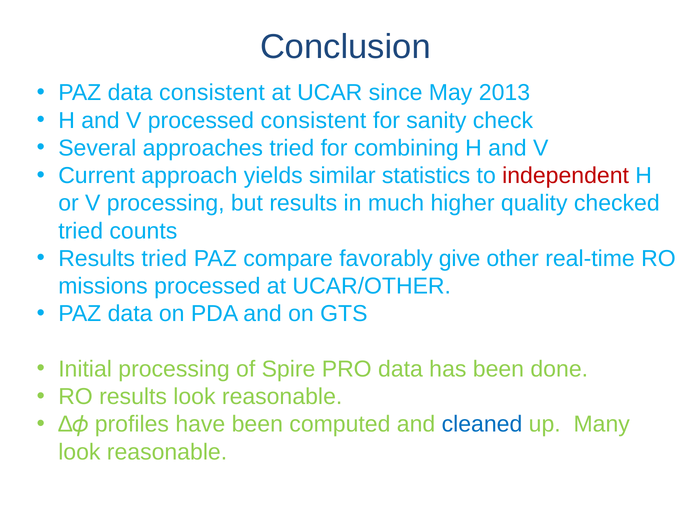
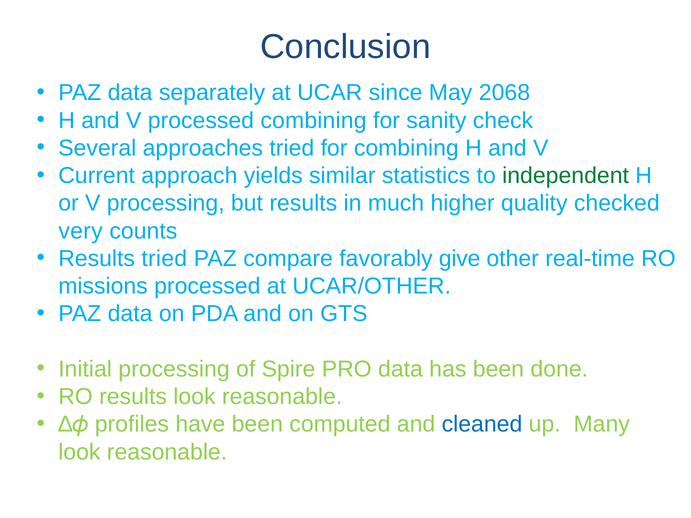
data consistent: consistent -> separately
2013: 2013 -> 2068
processed consistent: consistent -> combining
independent colour: red -> green
tried at (81, 231): tried -> very
